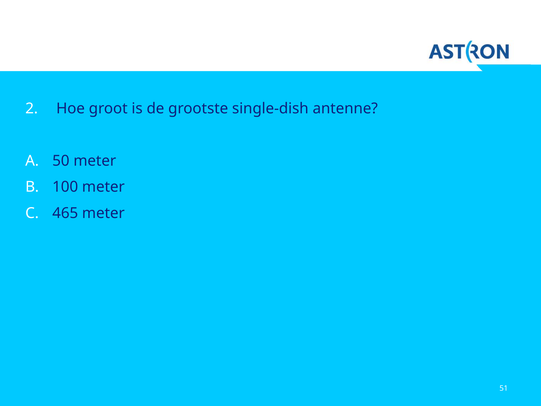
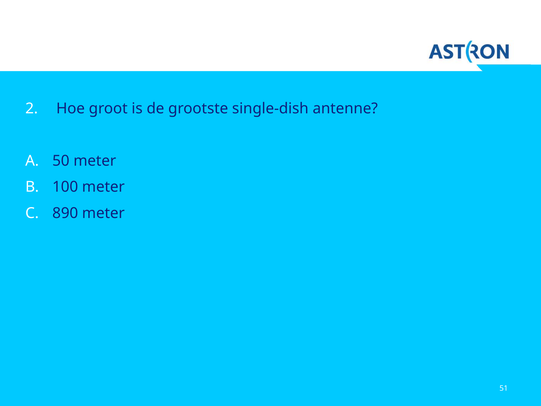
465: 465 -> 890
